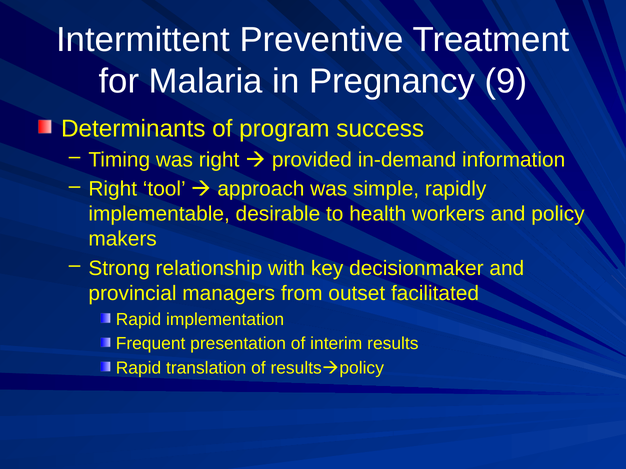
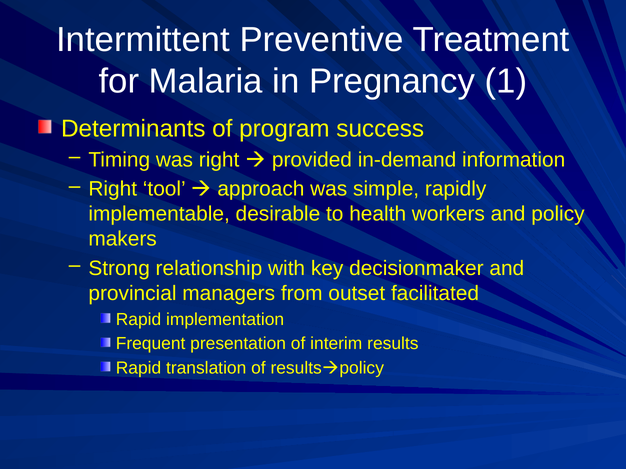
9: 9 -> 1
